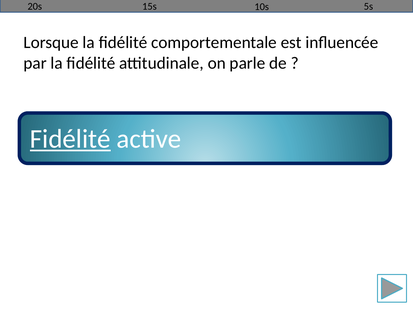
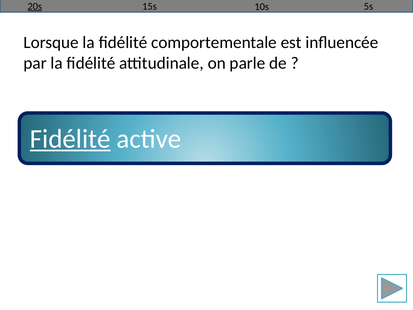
20s underline: none -> present
